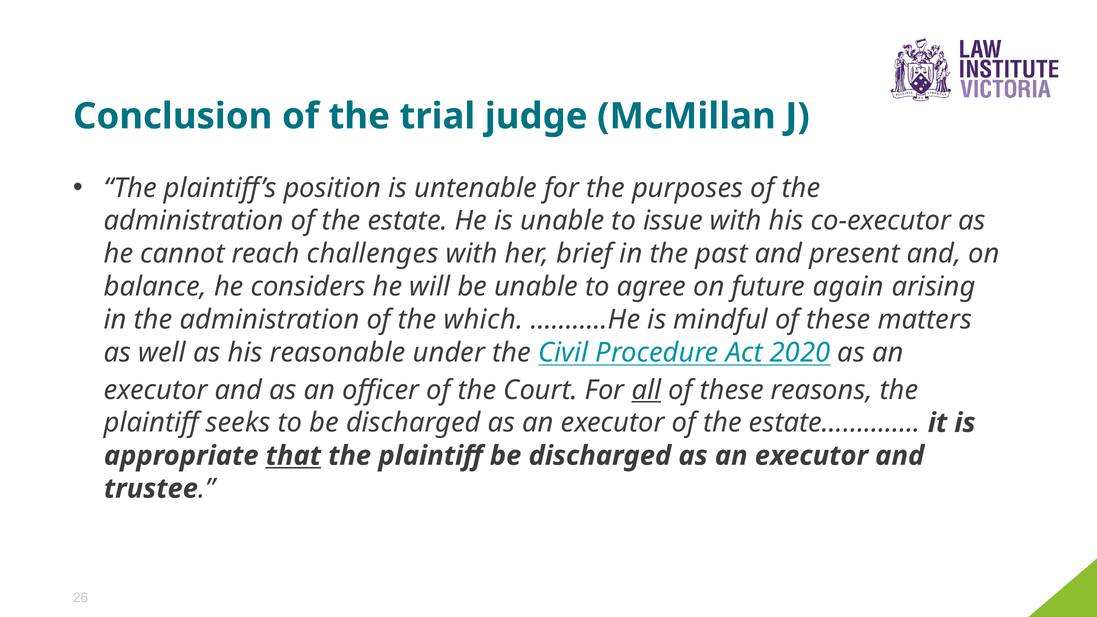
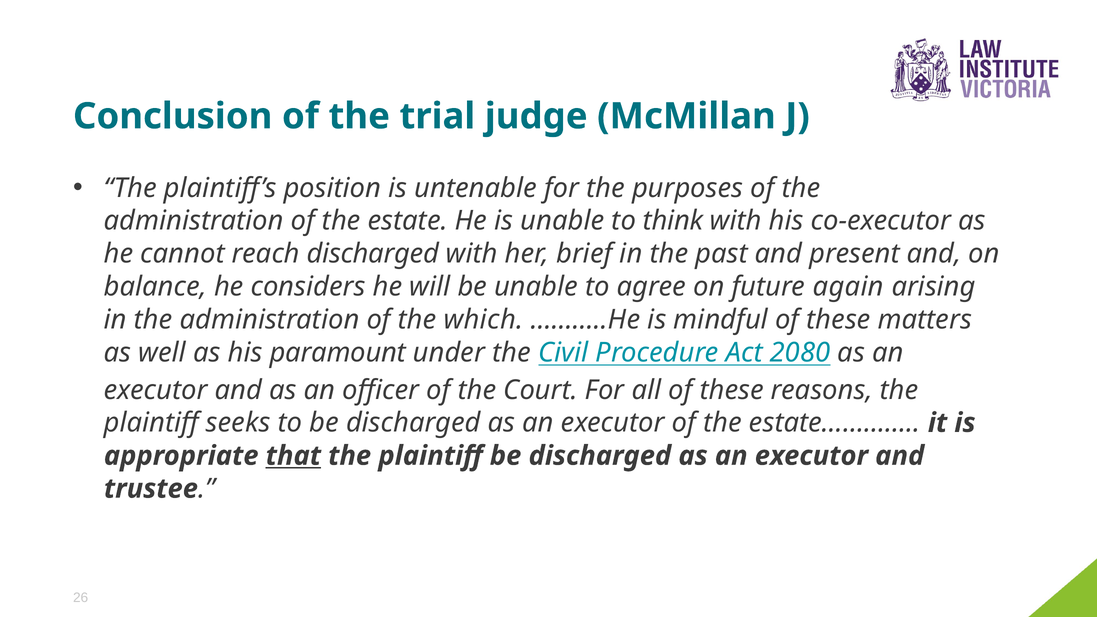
issue: issue -> think
reach challenges: challenges -> discharged
reasonable: reasonable -> paramount
2020: 2020 -> 2080
all underline: present -> none
